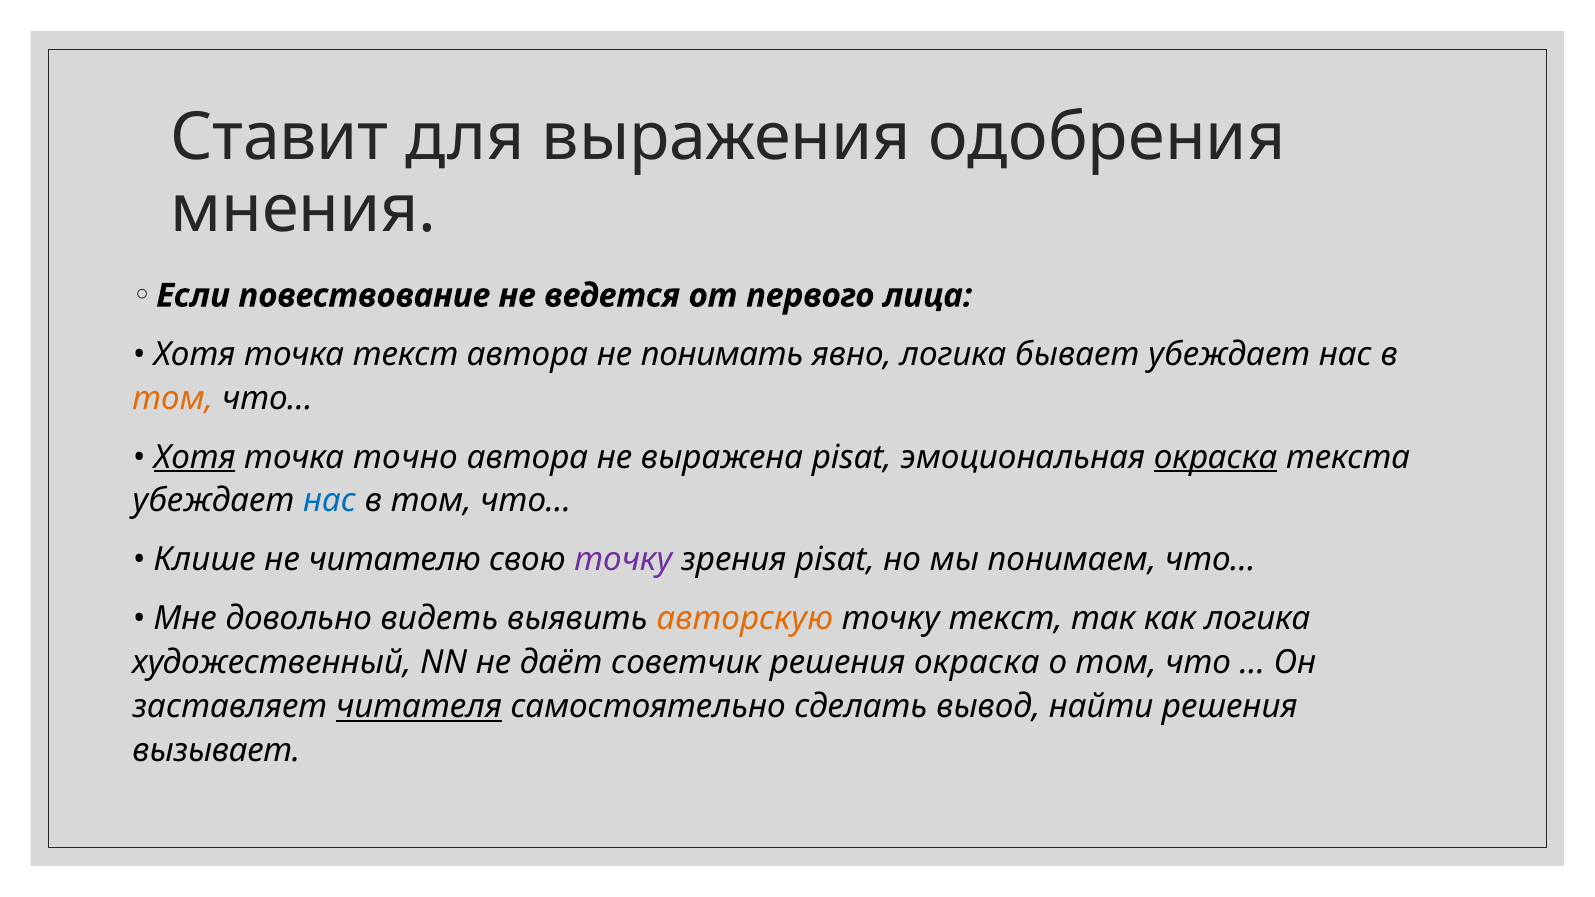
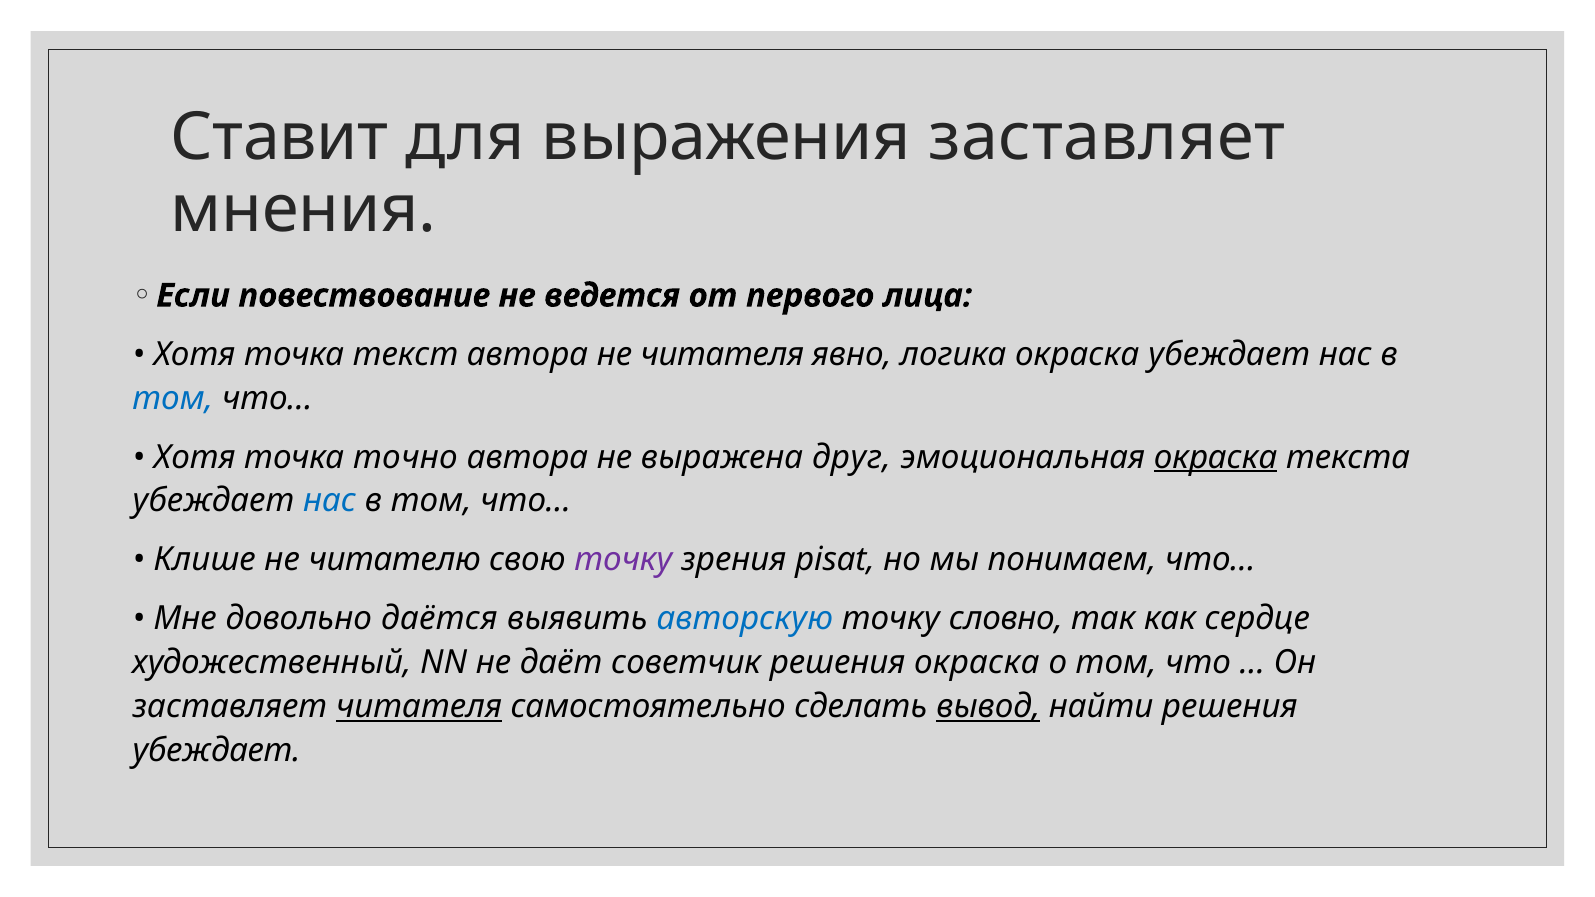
выражения одобрения: одобрения -> заставляет
не понимать: понимать -> читателя
логика бывает: бывает -> окраска
том at (173, 398) colour: orange -> blue
Хотя at (195, 457) underline: present -> none
выражена pisat: pisat -> друг
видеть: видеть -> даётся
авторскую colour: orange -> blue
точку текст: текст -> словно
как логика: логика -> сердце
вывод underline: none -> present
вызывает at (216, 750): вызывает -> убеждает
